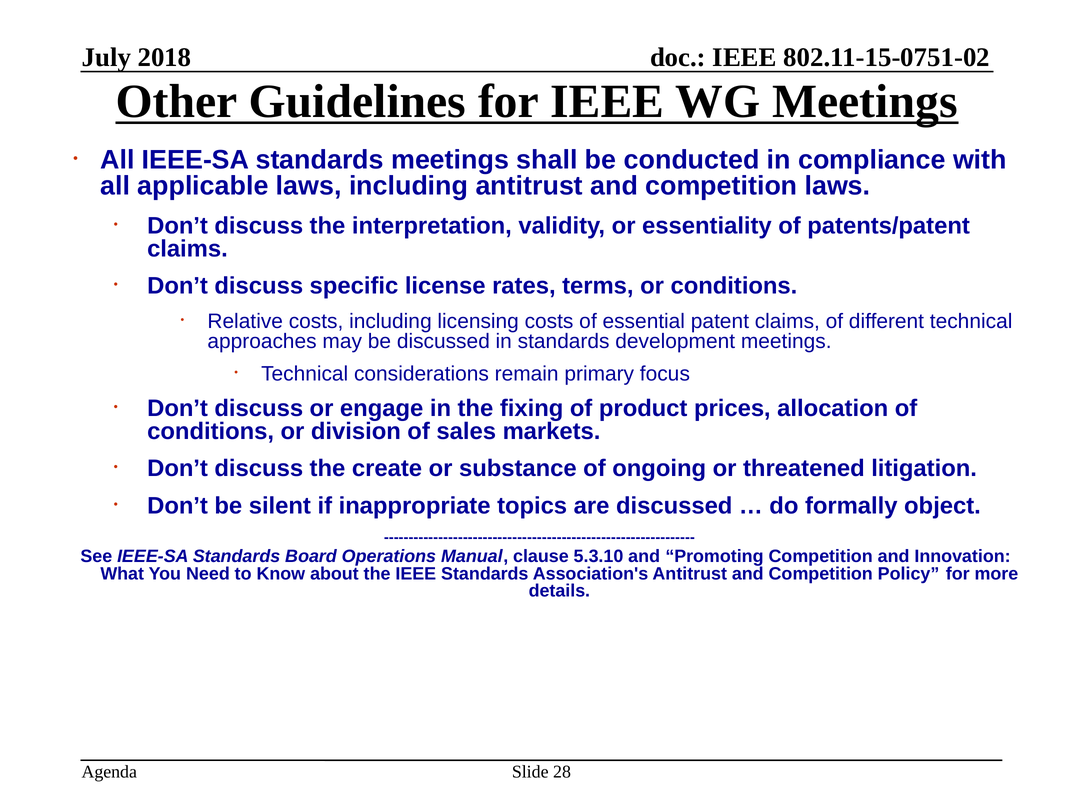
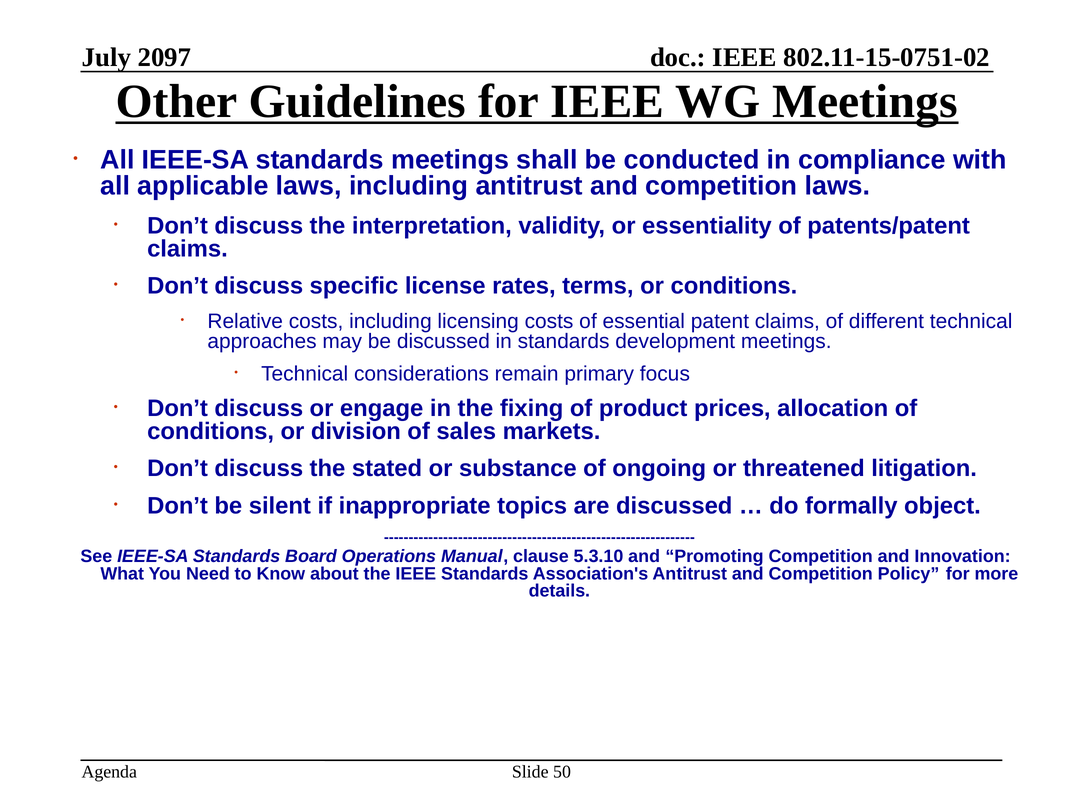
2018: 2018 -> 2097
create: create -> stated
28: 28 -> 50
